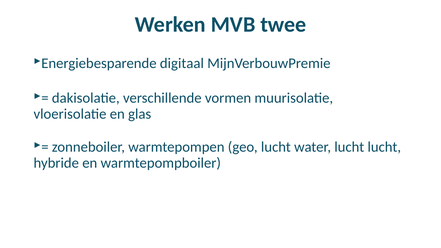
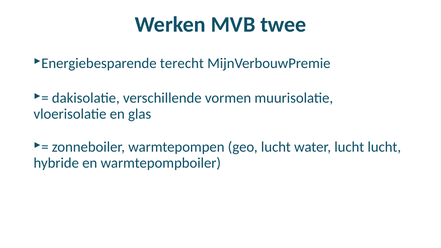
digitaal: digitaal -> terecht
